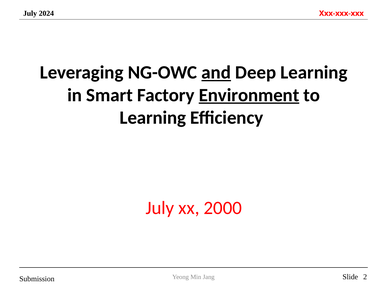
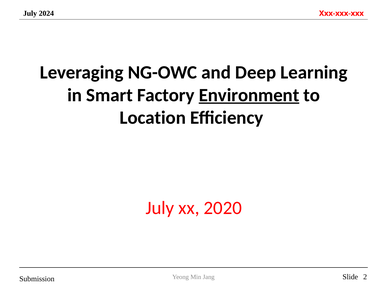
and underline: present -> none
Learning at (153, 118): Learning -> Location
2000: 2000 -> 2020
